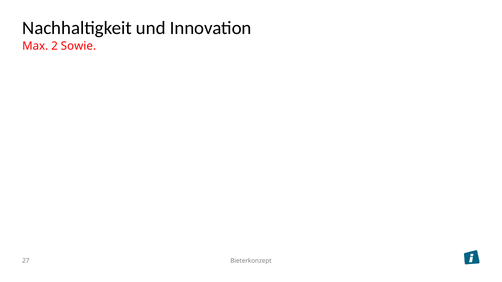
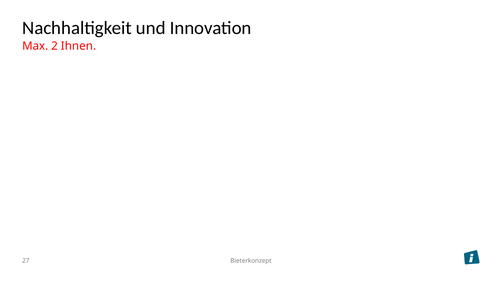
Sowie: Sowie -> Ihnen
